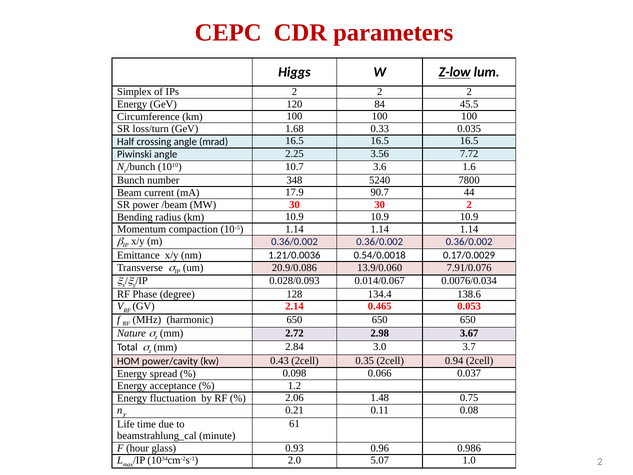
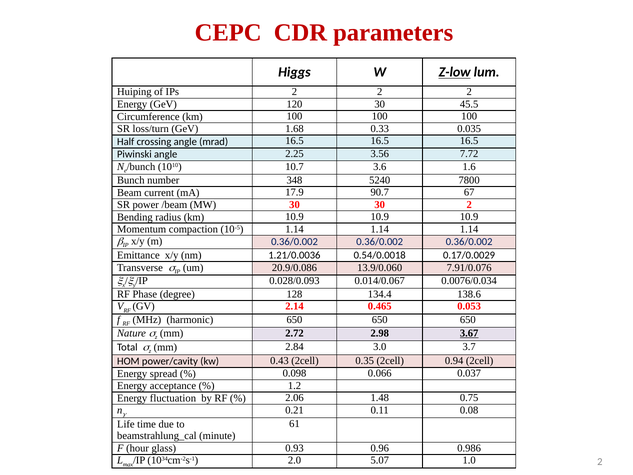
Simplex: Simplex -> Huiping
120 84: 84 -> 30
44: 44 -> 67
3.67 underline: none -> present
